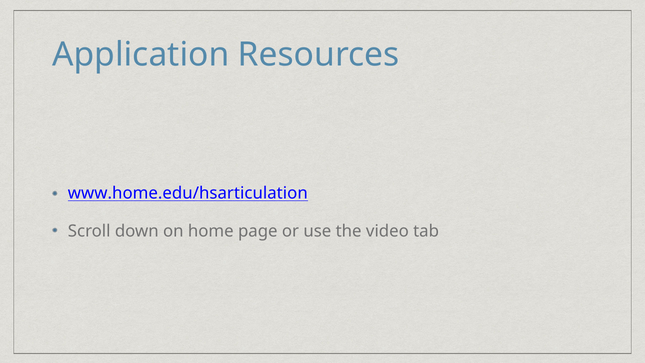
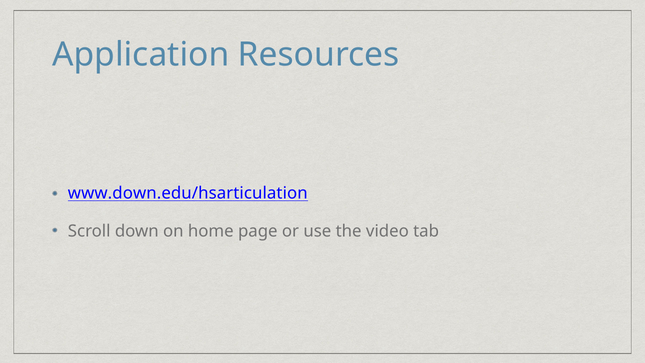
www.home.edu/hsarticulation: www.home.edu/hsarticulation -> www.down.edu/hsarticulation
